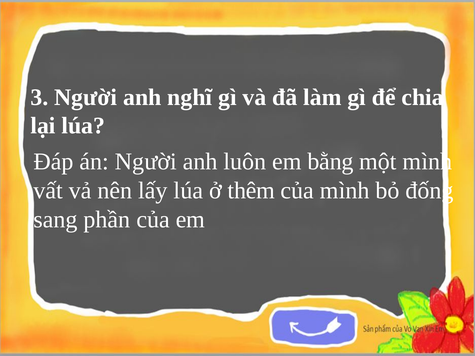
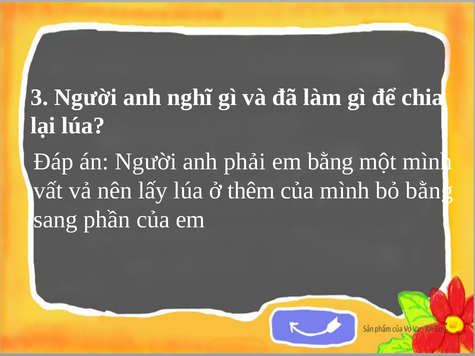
luôn: luôn -> phải
bỏ đống: đống -> bằng
